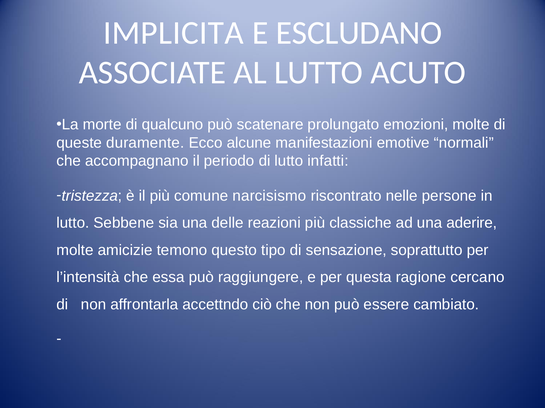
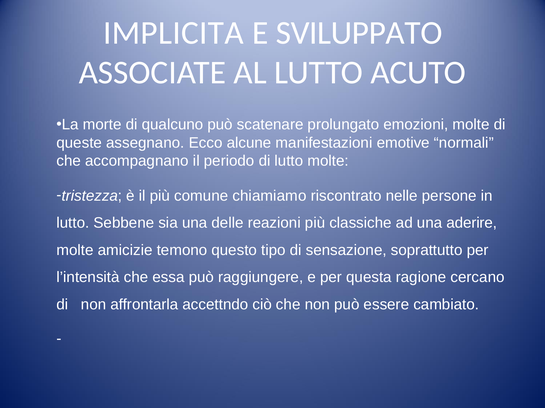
ESCLUDANO: ESCLUDANO -> SVILUPPATO
duramente: duramente -> assegnano
lutto infatti: infatti -> molte
narcisismo: narcisismo -> chiamiamo
